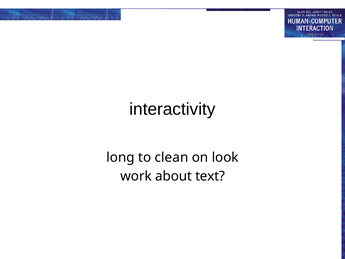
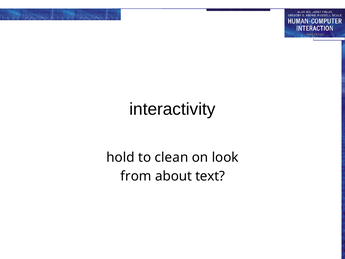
long: long -> hold
work: work -> from
